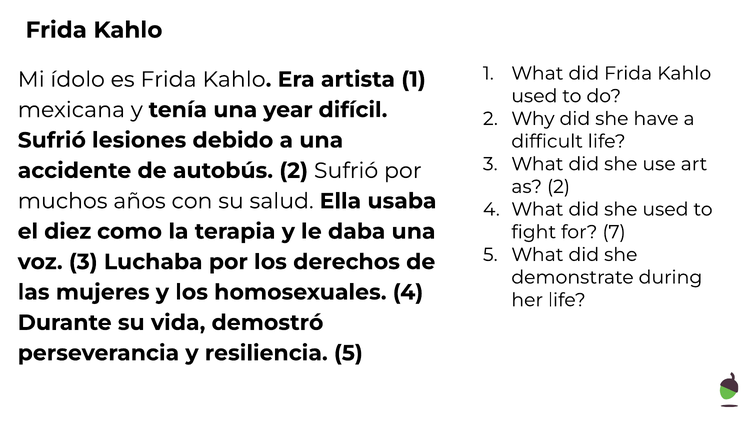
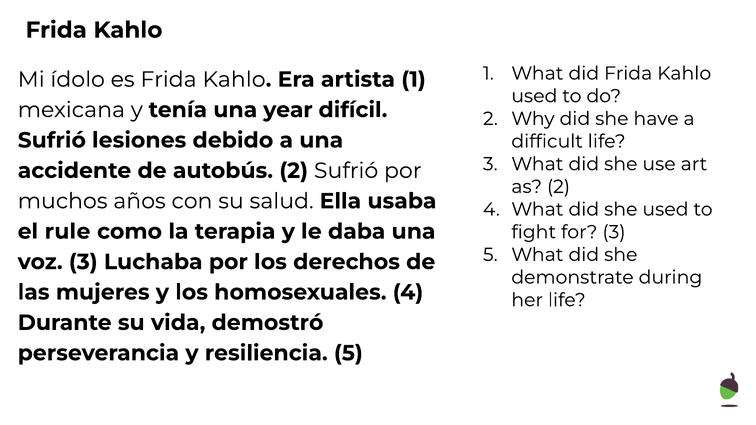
diez: diez -> rule
for 7: 7 -> 3
